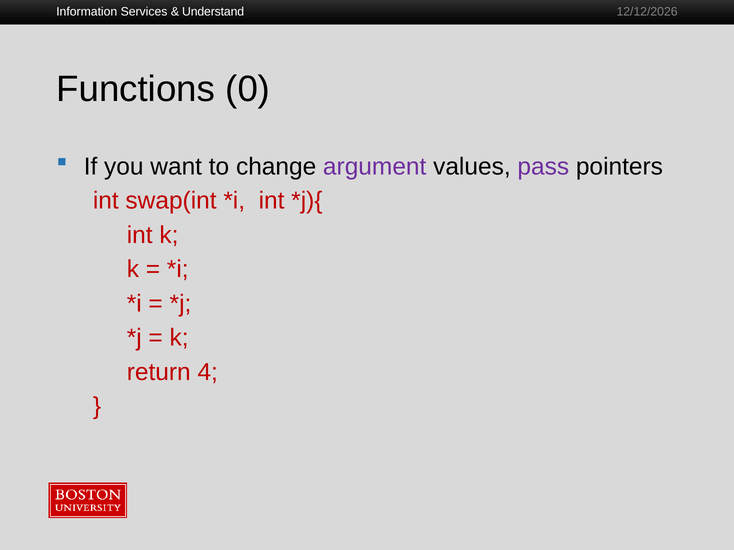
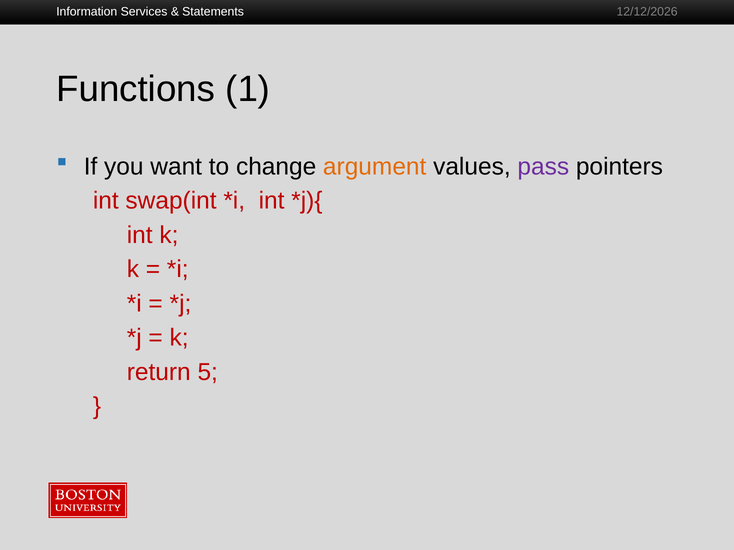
Understand: Understand -> Statements
0: 0 -> 1
argument colour: purple -> orange
4: 4 -> 5
